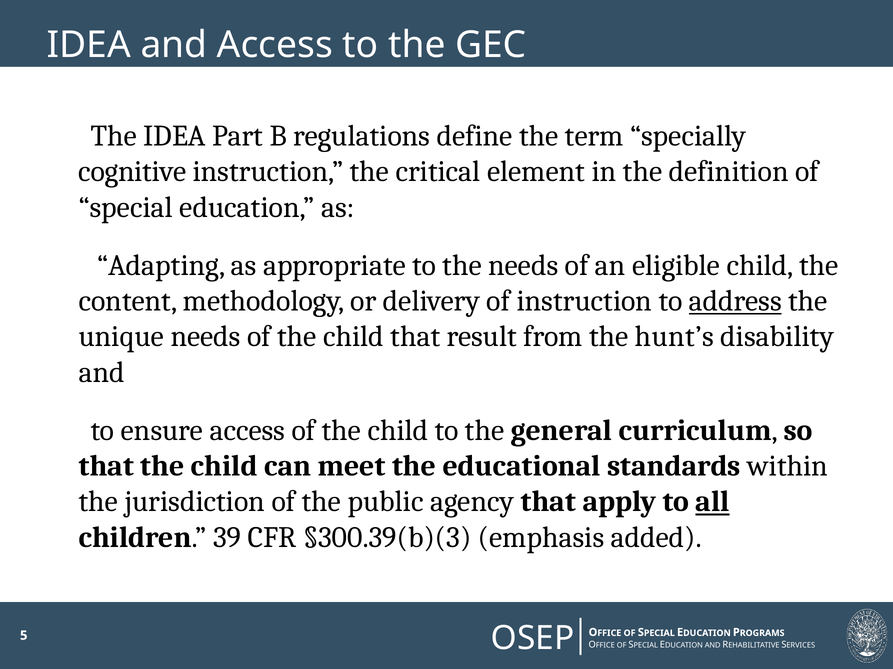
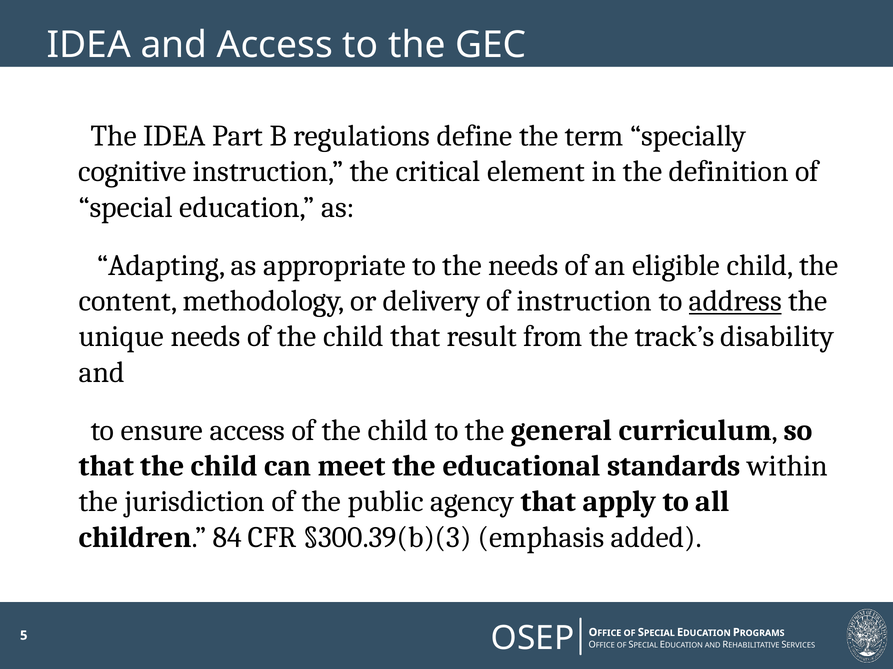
hunt’s: hunt’s -> track’s
all underline: present -> none
39: 39 -> 84
